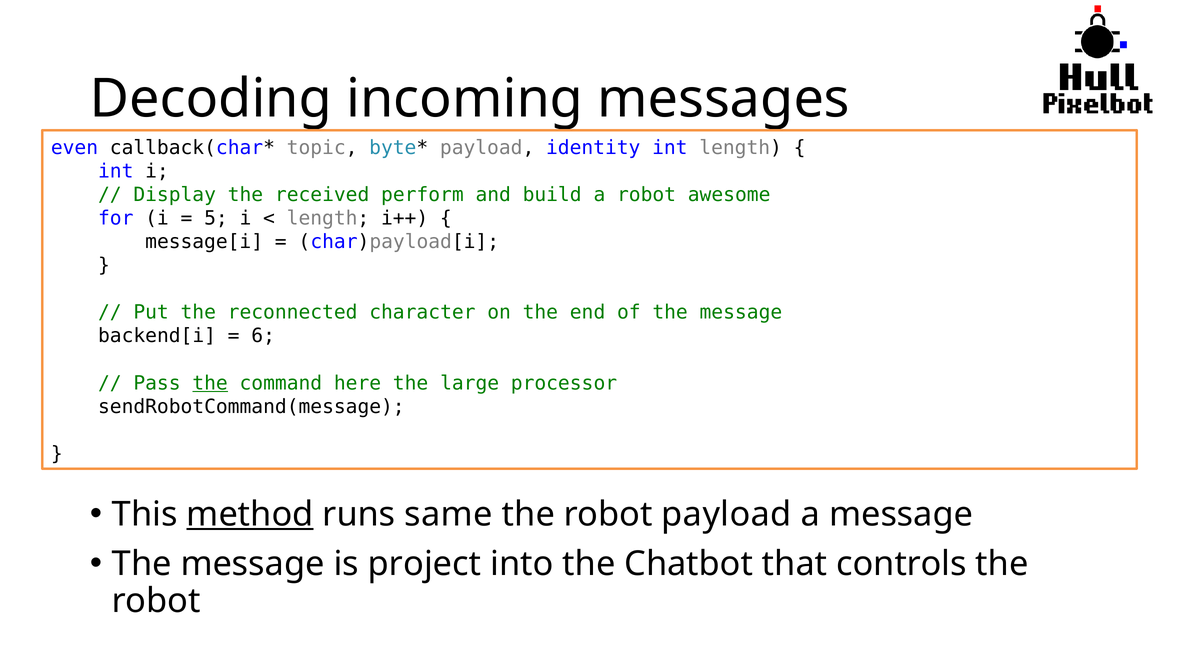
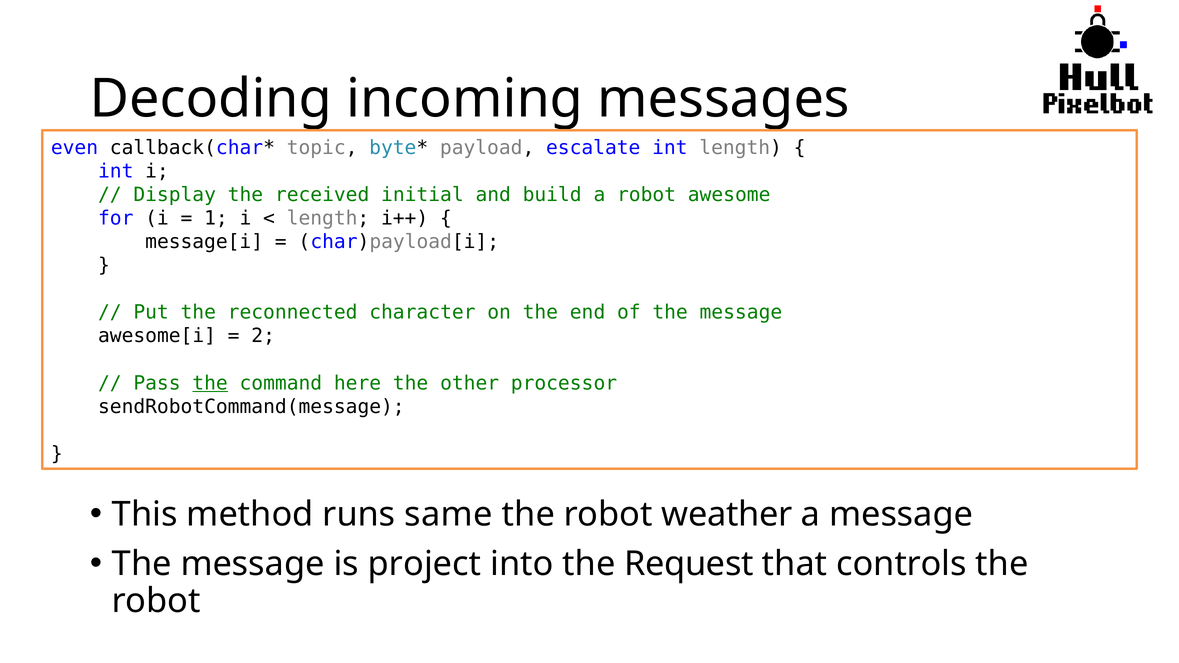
identity: identity -> escalate
perform: perform -> initial
5: 5 -> 1
backend[i: backend[i -> awesome[i
6: 6 -> 2
large: large -> other
method underline: present -> none
robot payload: payload -> weather
Chatbot: Chatbot -> Request
